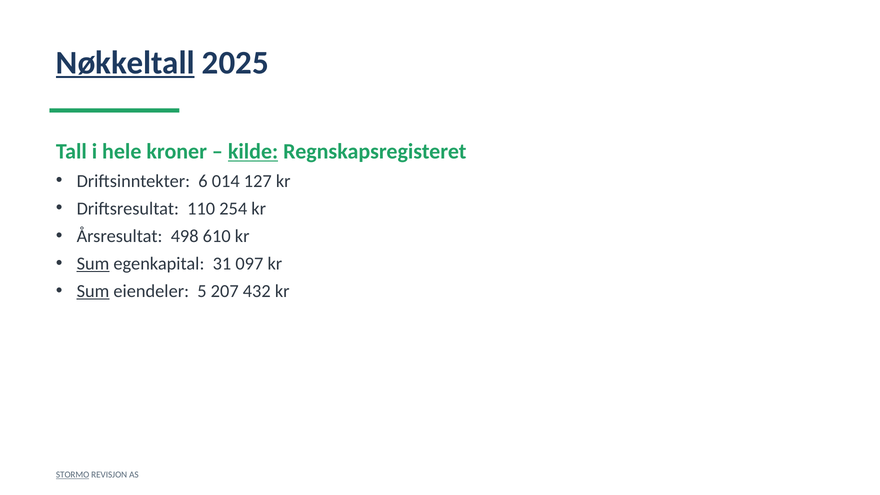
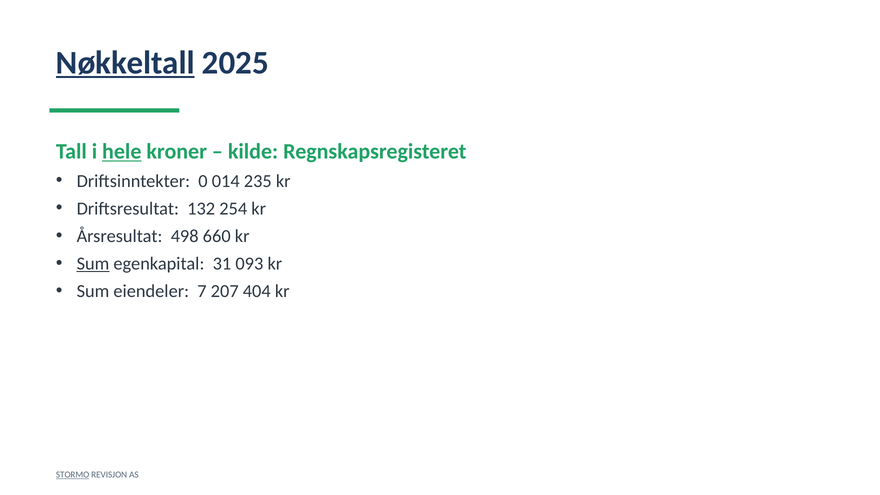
hele underline: none -> present
kilde underline: present -> none
6: 6 -> 0
127: 127 -> 235
110: 110 -> 132
610: 610 -> 660
097: 097 -> 093
Sum at (93, 291) underline: present -> none
5: 5 -> 7
432: 432 -> 404
